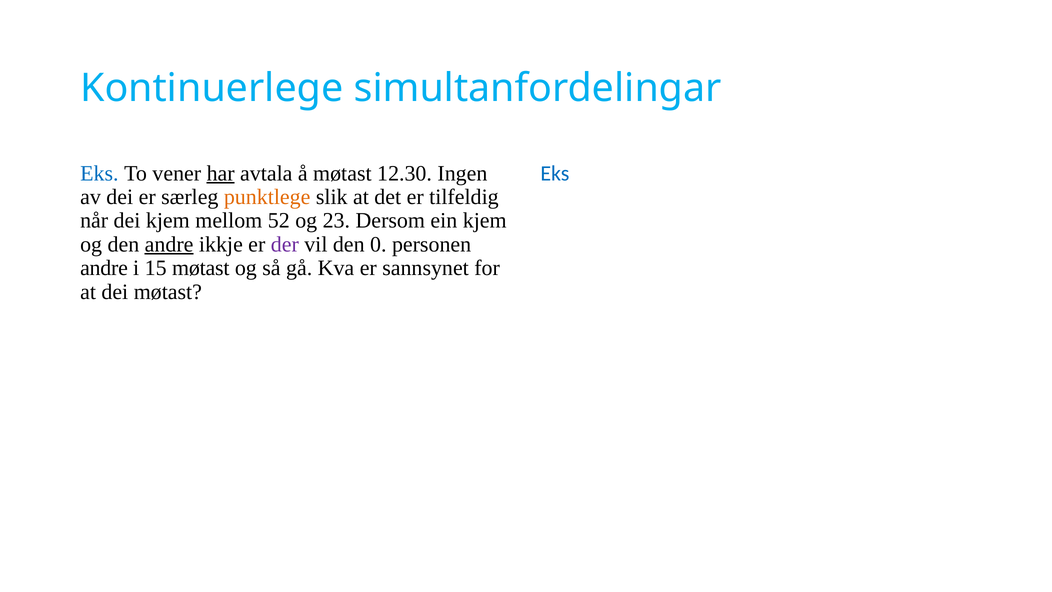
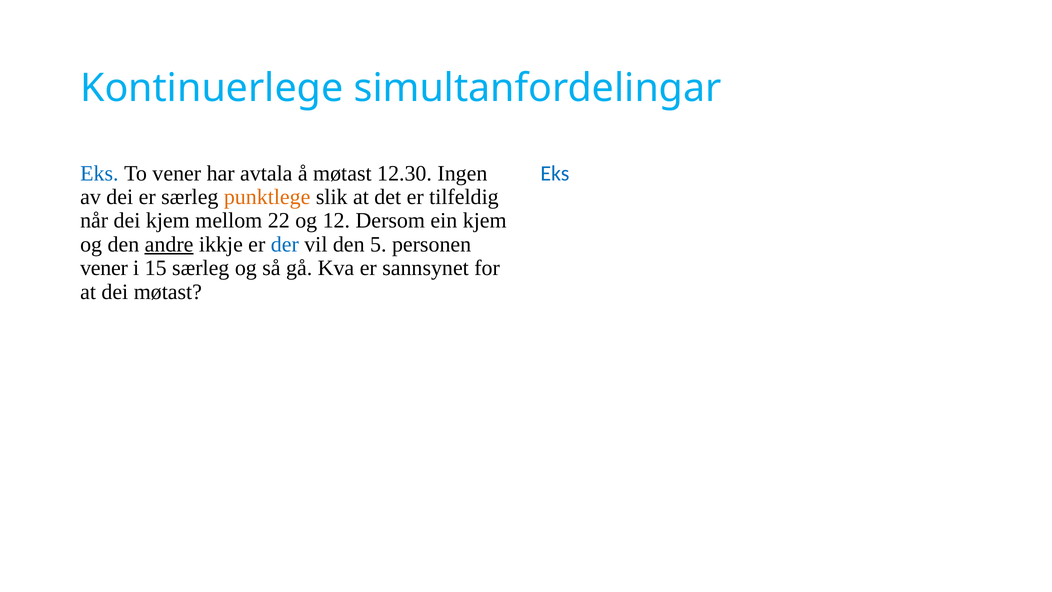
har underline: present -> none
52: 52 -> 22
23: 23 -> 12
der colour: purple -> blue
0: 0 -> 5
andre at (104, 268): andre -> vener
15 møtast: møtast -> særleg
